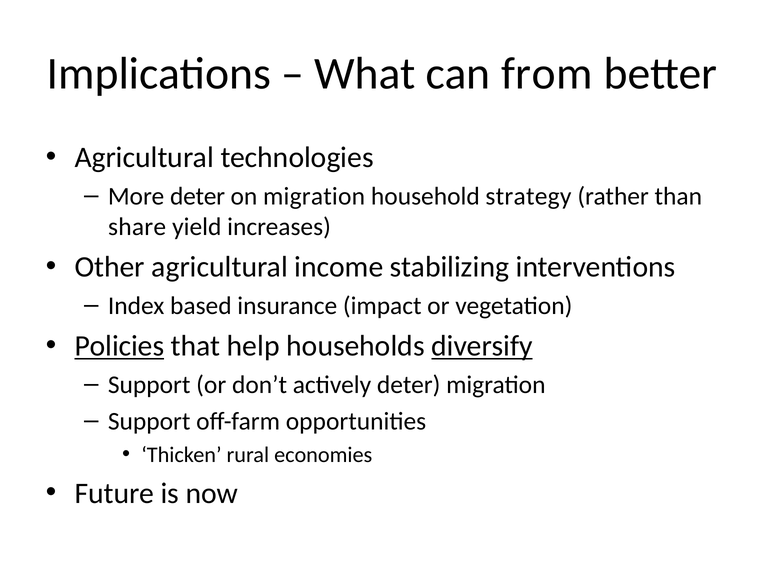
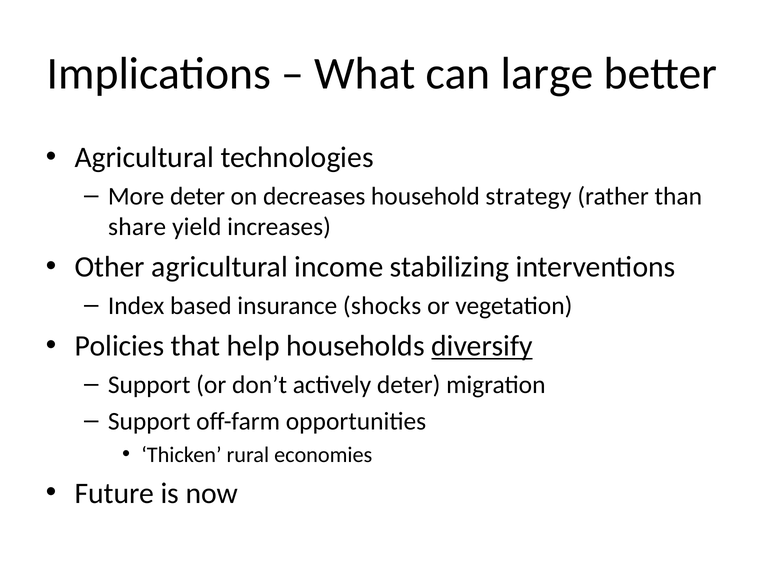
from: from -> large
on migration: migration -> decreases
impact: impact -> shocks
Policies underline: present -> none
